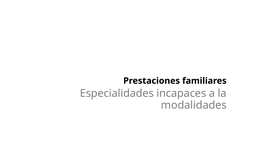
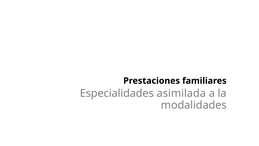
incapaces: incapaces -> asimilada
